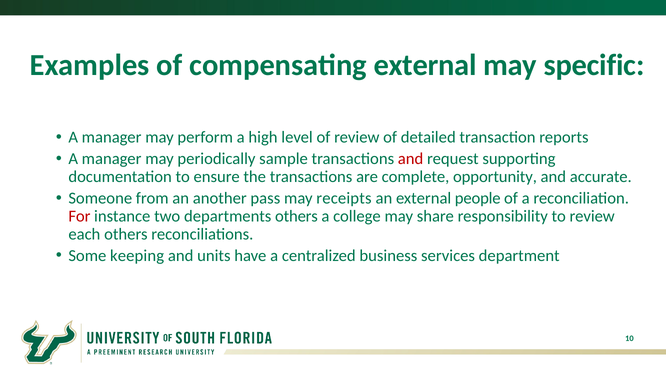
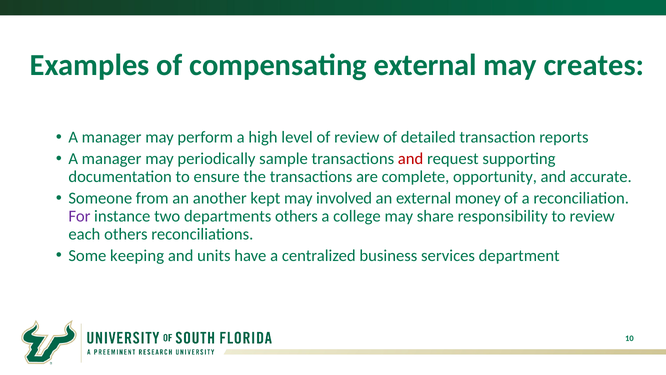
specific: specific -> creates
pass: pass -> kept
receipts: receipts -> involved
people: people -> money
For colour: red -> purple
